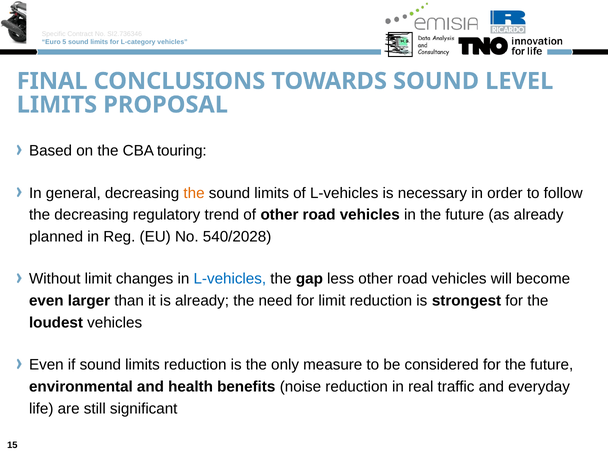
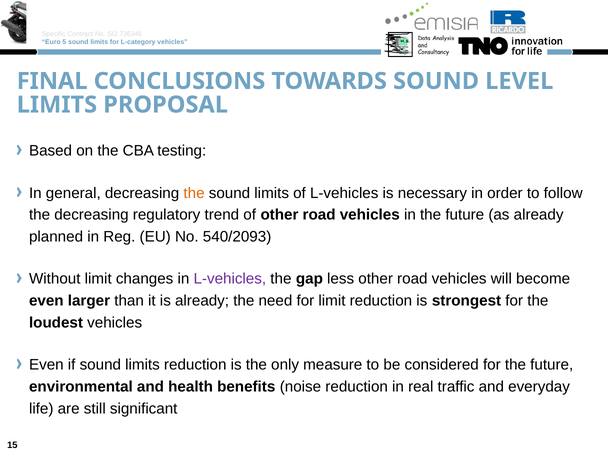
touring: touring -> testing
540/2028: 540/2028 -> 540/2093
L-vehicles at (230, 279) colour: blue -> purple
